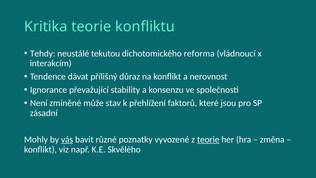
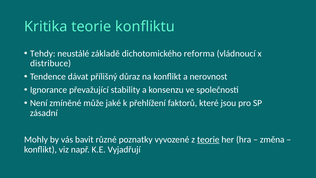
tekutou: tekutou -> základě
interakcím: interakcím -> distribuce
stav: stav -> jaké
vás underline: present -> none
Skvělého: Skvělého -> Vyjadřují
